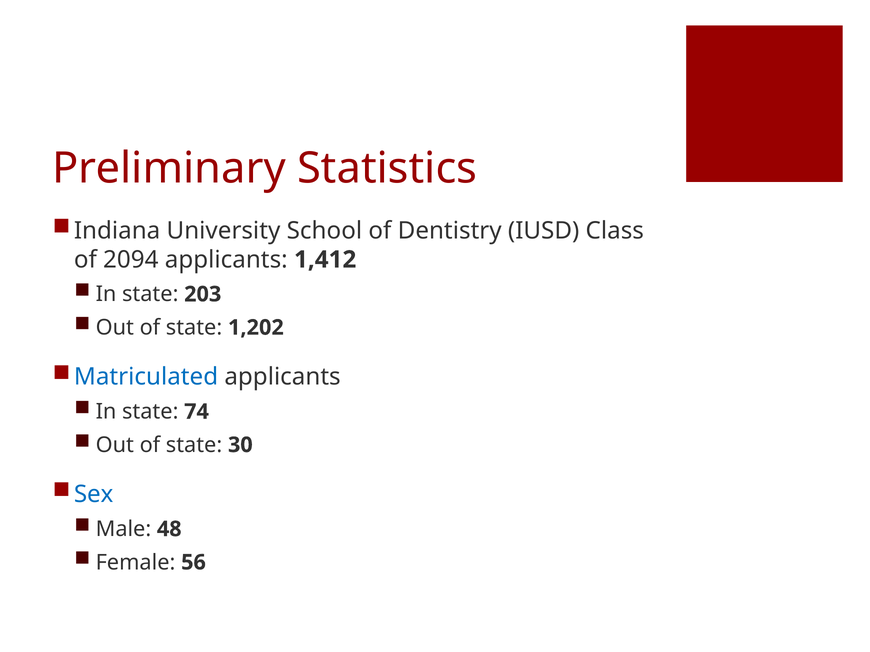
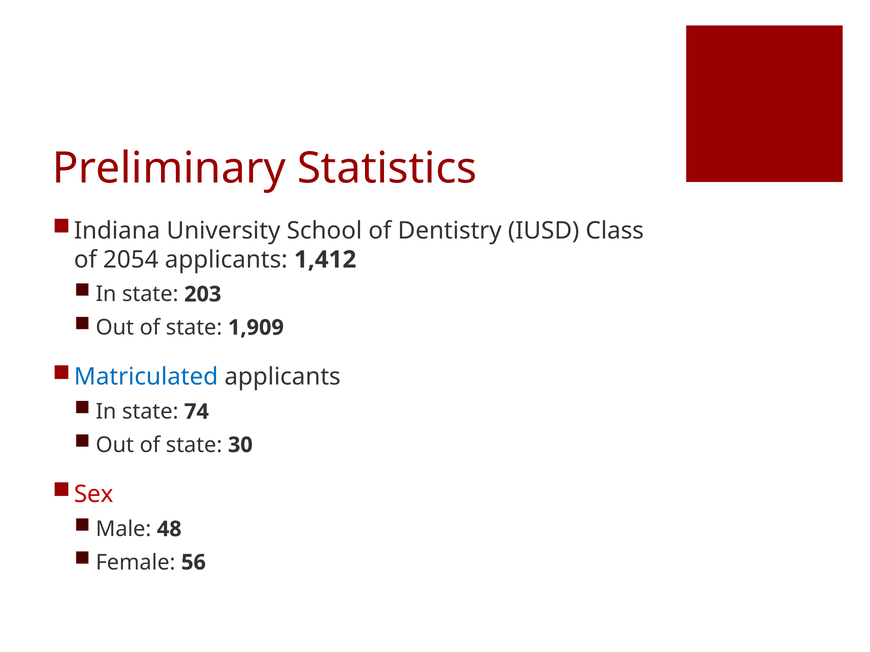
2094: 2094 -> 2054
1,202: 1,202 -> 1,909
Sex colour: blue -> red
